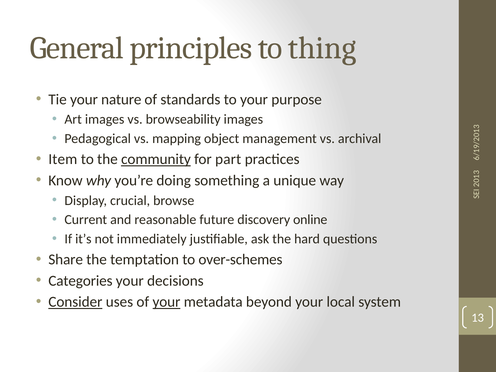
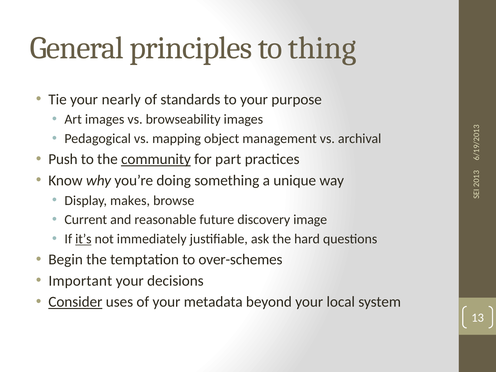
nature: nature -> nearly
Item: Item -> Push
crucial: crucial -> makes
online: online -> image
it’s underline: none -> present
Share: Share -> Begin
Categories: Categories -> Important
your at (166, 302) underline: present -> none
